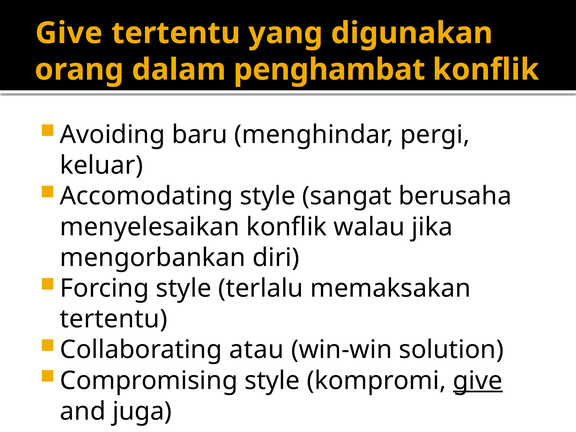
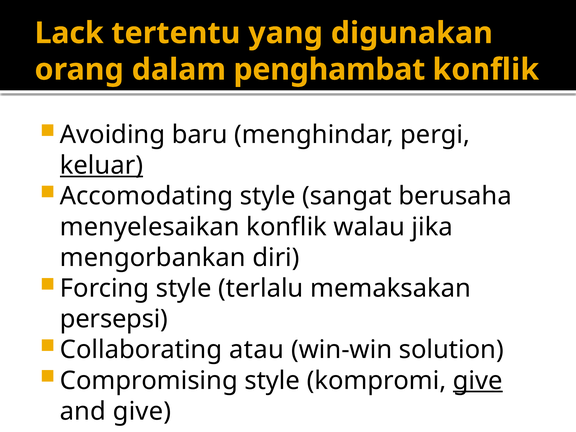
Give at (69, 33): Give -> Lack
keluar underline: none -> present
tertentu at (114, 319): tertentu -> persepsi
and juga: juga -> give
